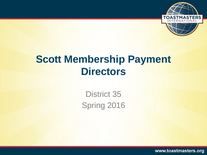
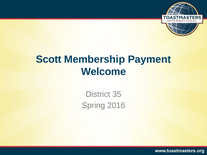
Directors: Directors -> Welcome
